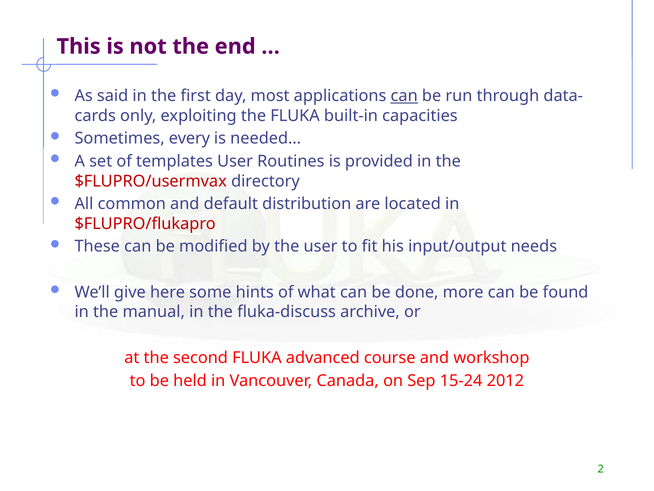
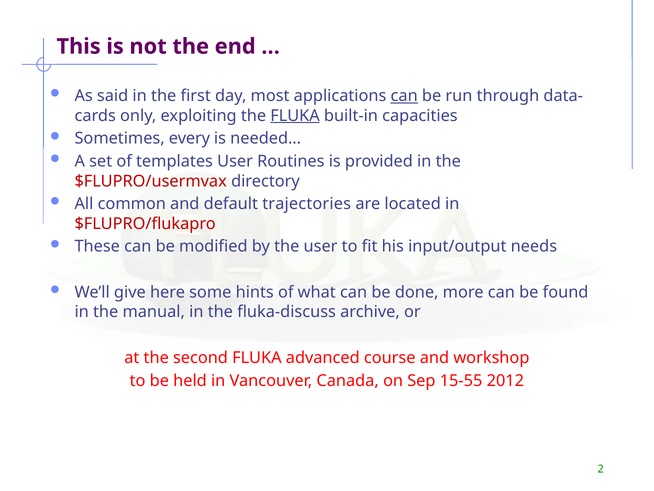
FLUKA at (295, 116) underline: none -> present
distribution: distribution -> trajectories
15-24: 15-24 -> 15-55
